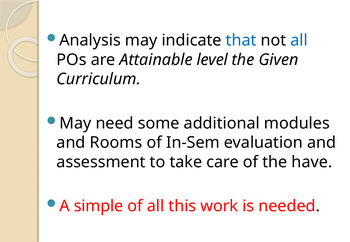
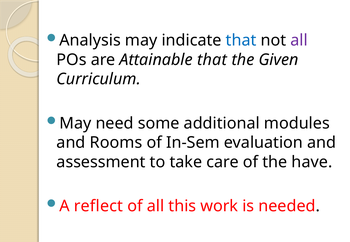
all at (299, 40) colour: blue -> purple
Attainable level: level -> that
simple: simple -> reflect
